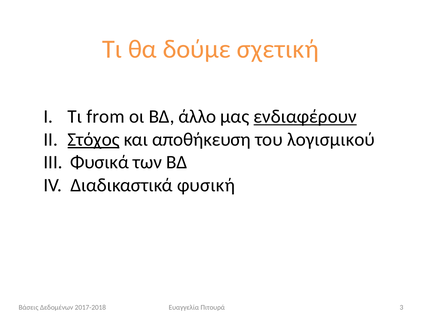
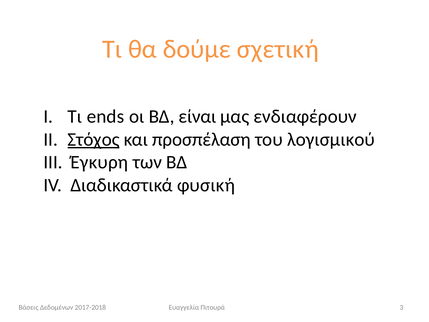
from: from -> ends
άλλο: άλλο -> είναι
ενδιαφέρουν underline: present -> none
αποθήκευση: αποθήκευση -> προσπέλαση
Φυσικά: Φυσικά -> Έγκυρη
